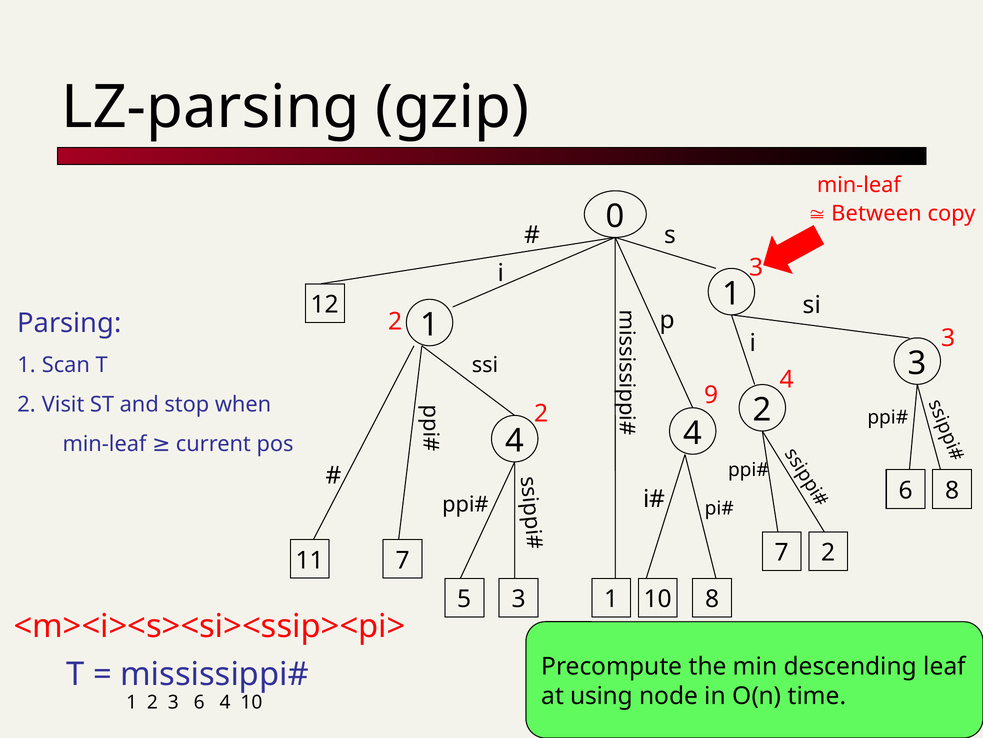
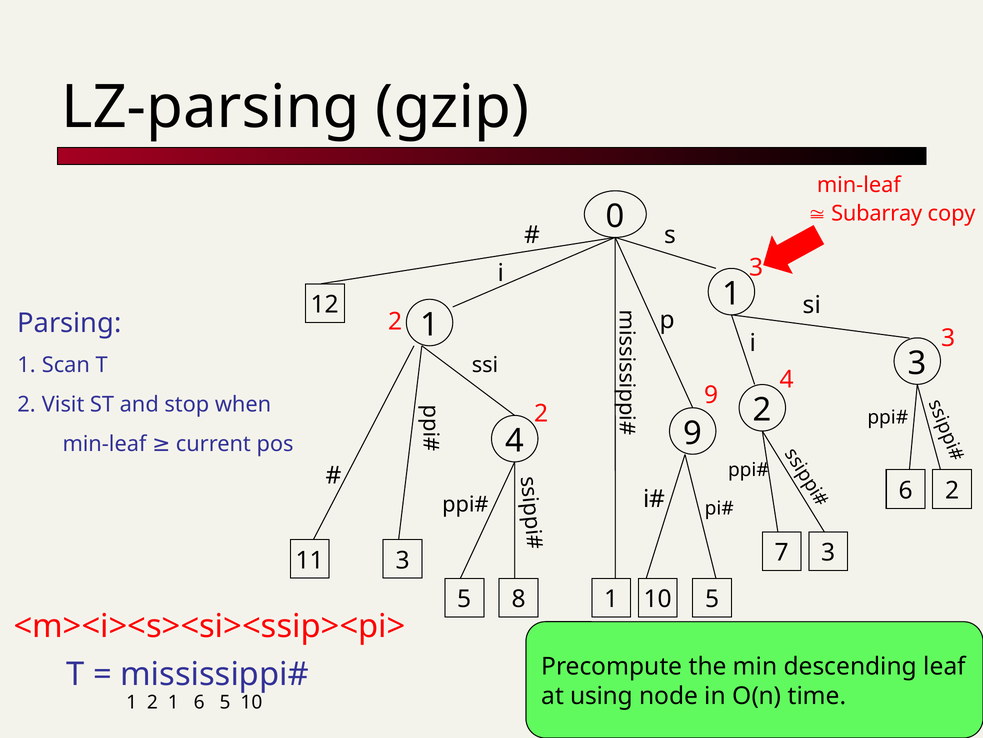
Between: Between -> Subarray
4 at (693, 433): 4 -> 9
6 8: 8 -> 2
7 2: 2 -> 3
11 7: 7 -> 3
5 3: 3 -> 8
10 8: 8 -> 5
1 2 3: 3 -> 1
6 4: 4 -> 5
